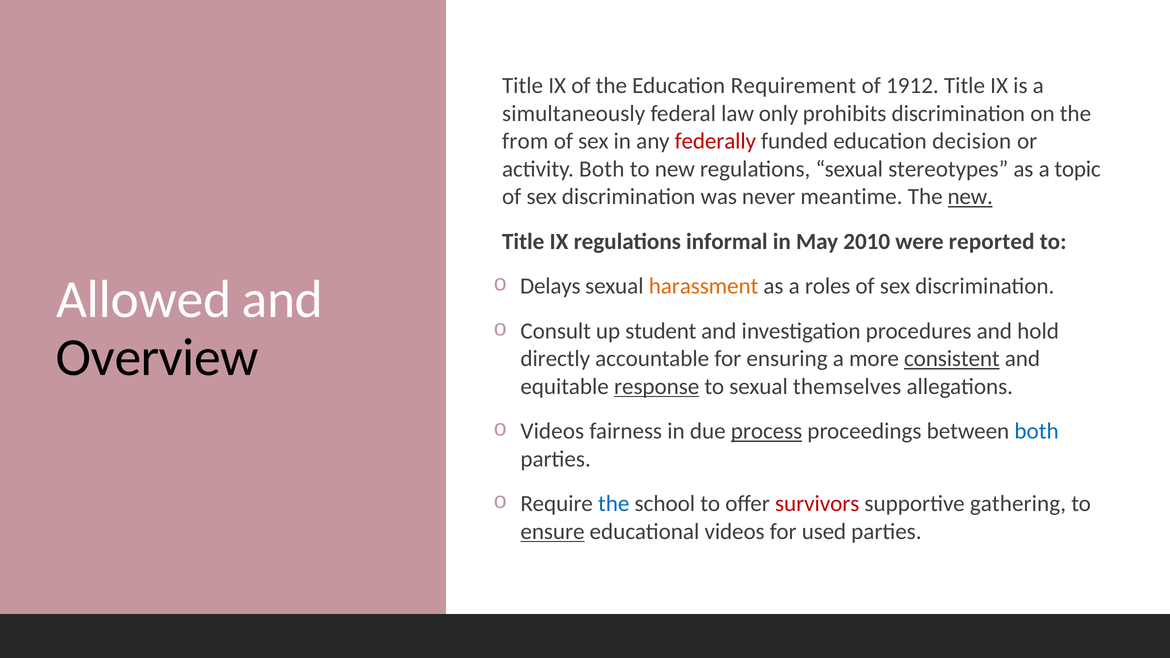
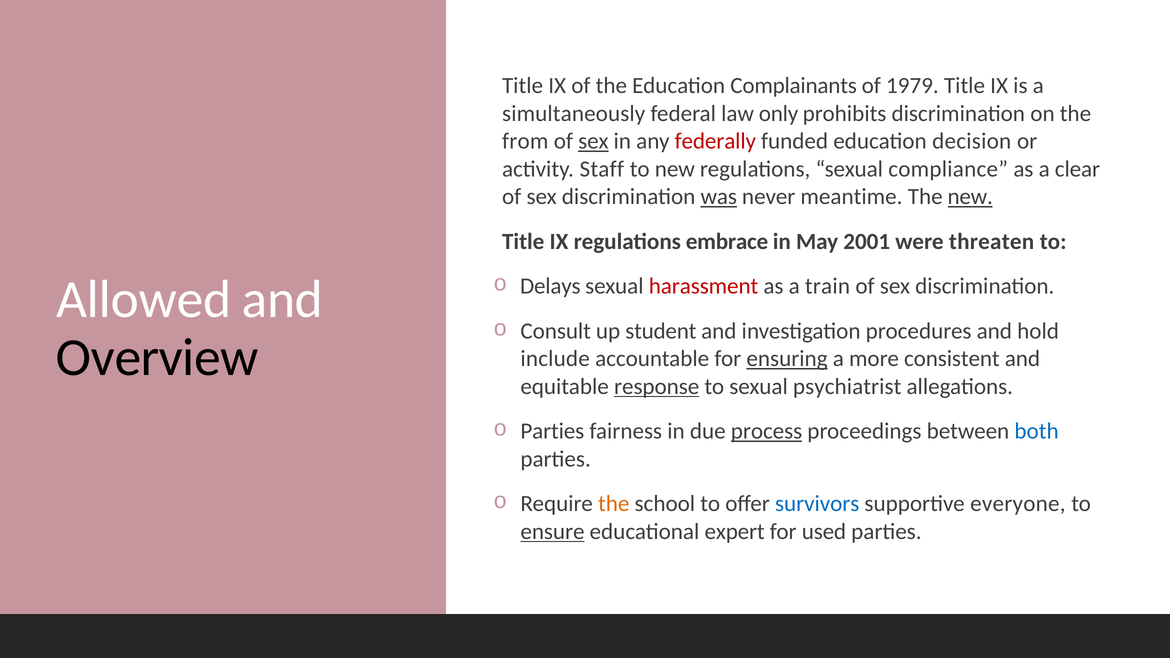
Requirement: Requirement -> Complainants
1912: 1912 -> 1979
sex at (593, 141) underline: none -> present
activity Both: Both -> Staff
stereotypes: stereotypes -> compliance
topic: topic -> clear
was underline: none -> present
informal: informal -> embrace
2010: 2010 -> 2001
reported: reported -> threaten
harassment colour: orange -> red
roles: roles -> train
directly: directly -> include
ensuring underline: none -> present
consistent underline: present -> none
themselves: themselves -> psychiatrist
Videos at (552, 431): Videos -> Parties
the at (614, 504) colour: blue -> orange
survivors colour: red -> blue
gathering: gathering -> everyone
educational videos: videos -> expert
